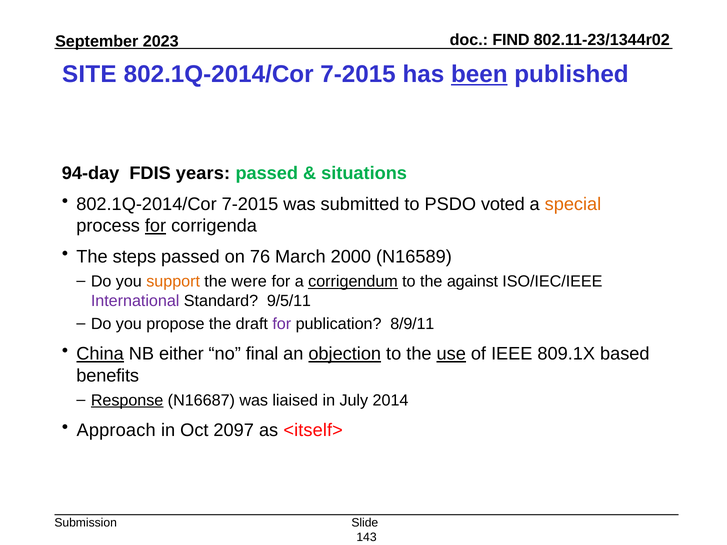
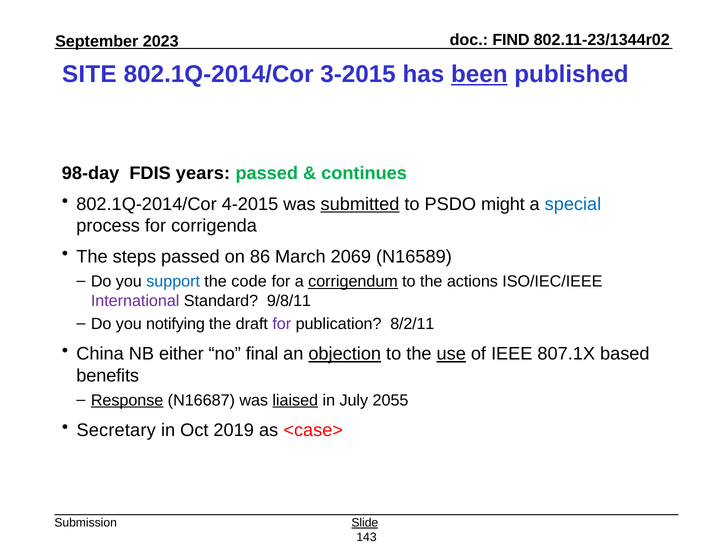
7-2015 at (358, 74): 7-2015 -> 3-2015
94-day: 94-day -> 98-day
situations: situations -> continues
7-2015 at (250, 204): 7-2015 -> 4-2015
submitted underline: none -> present
voted: voted -> might
special colour: orange -> blue
for at (155, 226) underline: present -> none
76: 76 -> 86
2000: 2000 -> 2069
support colour: orange -> blue
were: were -> code
against: against -> actions
9/5/11: 9/5/11 -> 9/8/11
propose: propose -> notifying
8/9/11: 8/9/11 -> 8/2/11
China underline: present -> none
809.1X: 809.1X -> 807.1X
liaised underline: none -> present
2014: 2014 -> 2055
Approach: Approach -> Secretary
2097: 2097 -> 2019
<itself>: <itself> -> <case>
Slide underline: none -> present
